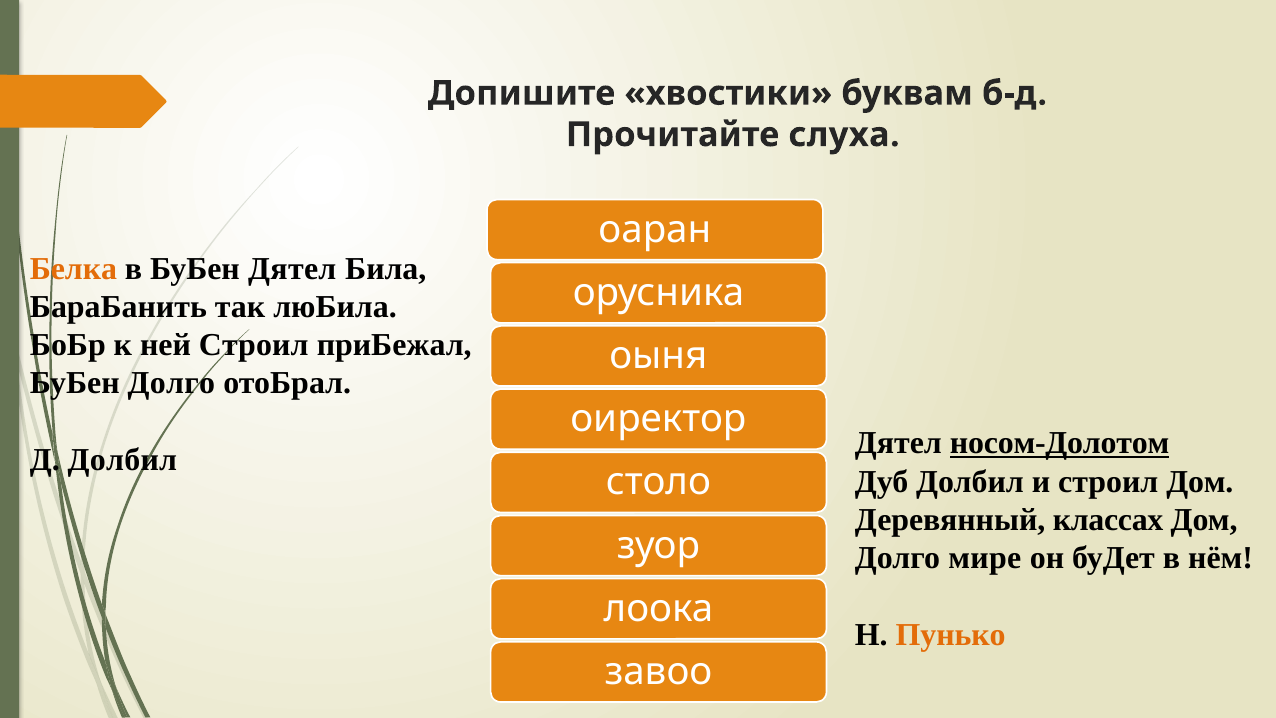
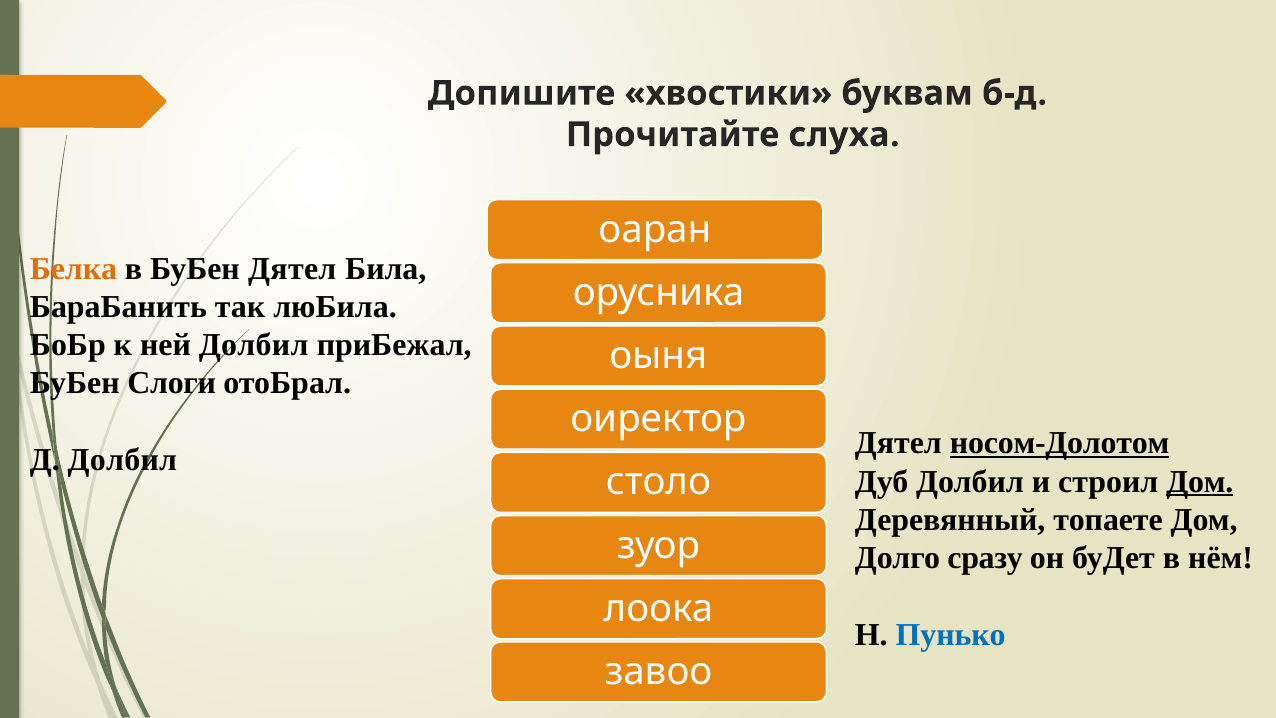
ней Строил: Строил -> Долбил
БуБен Долго: Долго -> Слоги
Дом at (1200, 481) underline: none -> present
классах: классах -> топаете
мире: мире -> сразу
Пунько colour: orange -> blue
